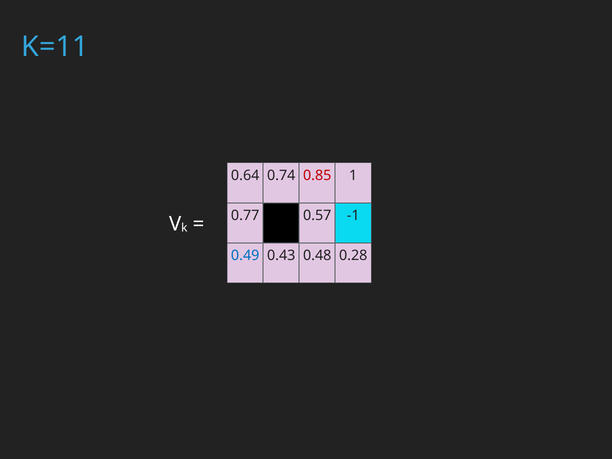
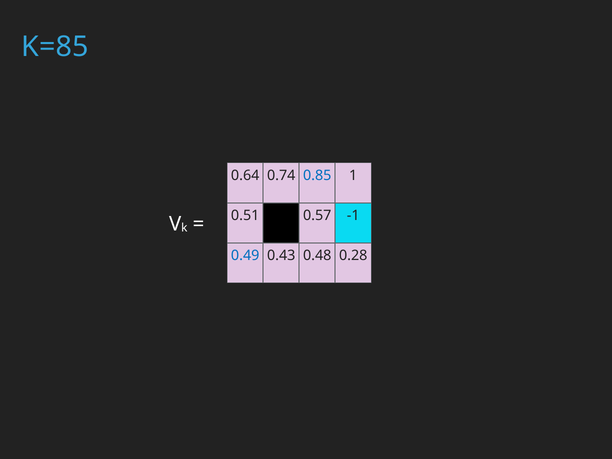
K=11: K=11 -> K=85
0.85 colour: red -> blue
0.77: 0.77 -> 0.51
